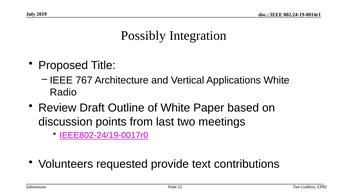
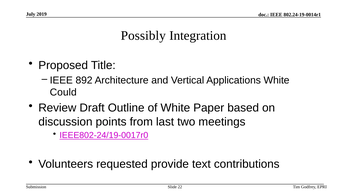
767: 767 -> 892
Radio: Radio -> Could
